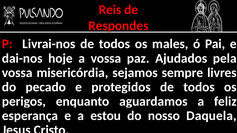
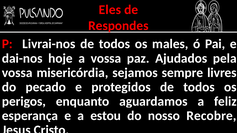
Reis: Reis -> Eles
Daquela: Daquela -> Recobre
